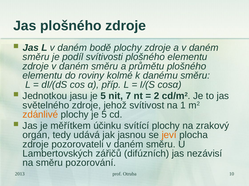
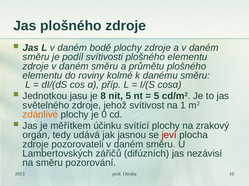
jasu je 5: 5 -> 8
nit 7: 7 -> 5
2 at (157, 96): 2 -> 5
plochy je 5: 5 -> 0
jeví colour: orange -> red
